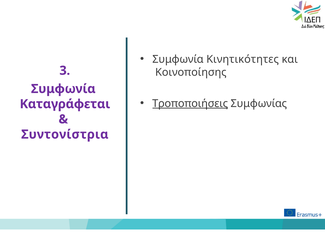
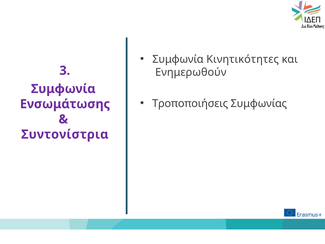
Κοινοποίησης: Κοινοποίησης -> Ενημερωθούν
Τροποποιήσεις underline: present -> none
Καταγράφεται: Καταγράφεται -> Ενσωμάτωσης
